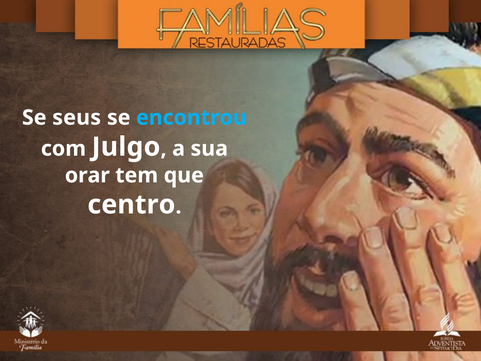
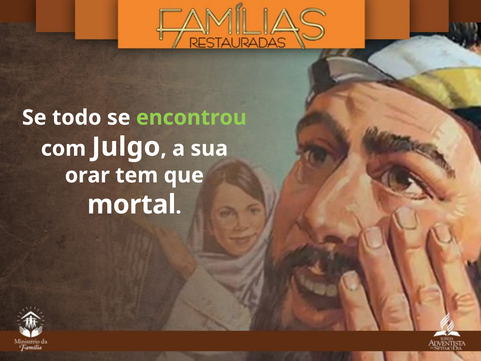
seus: seus -> todo
encontrou colour: light blue -> light green
centro: centro -> mortal
